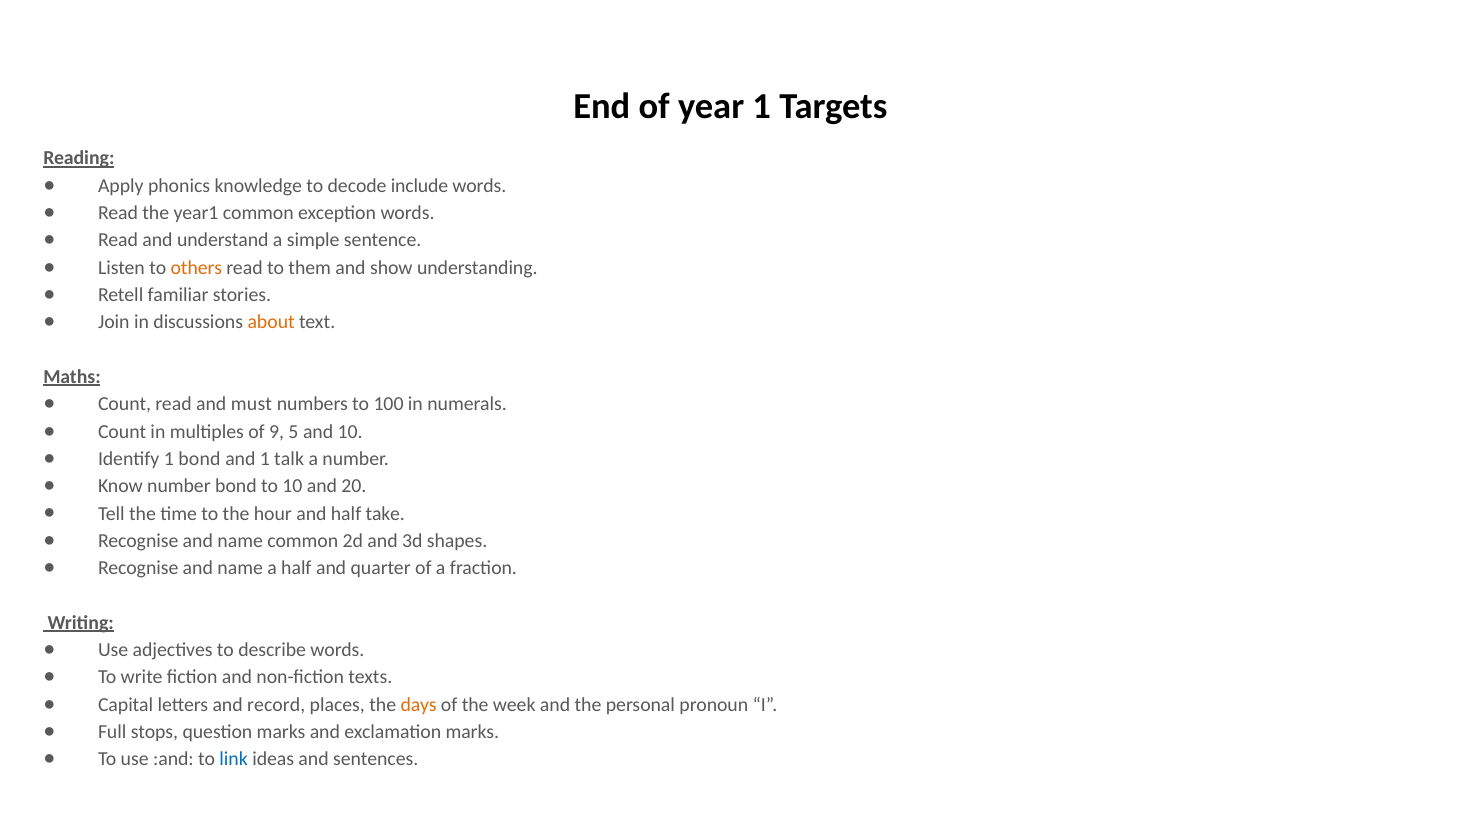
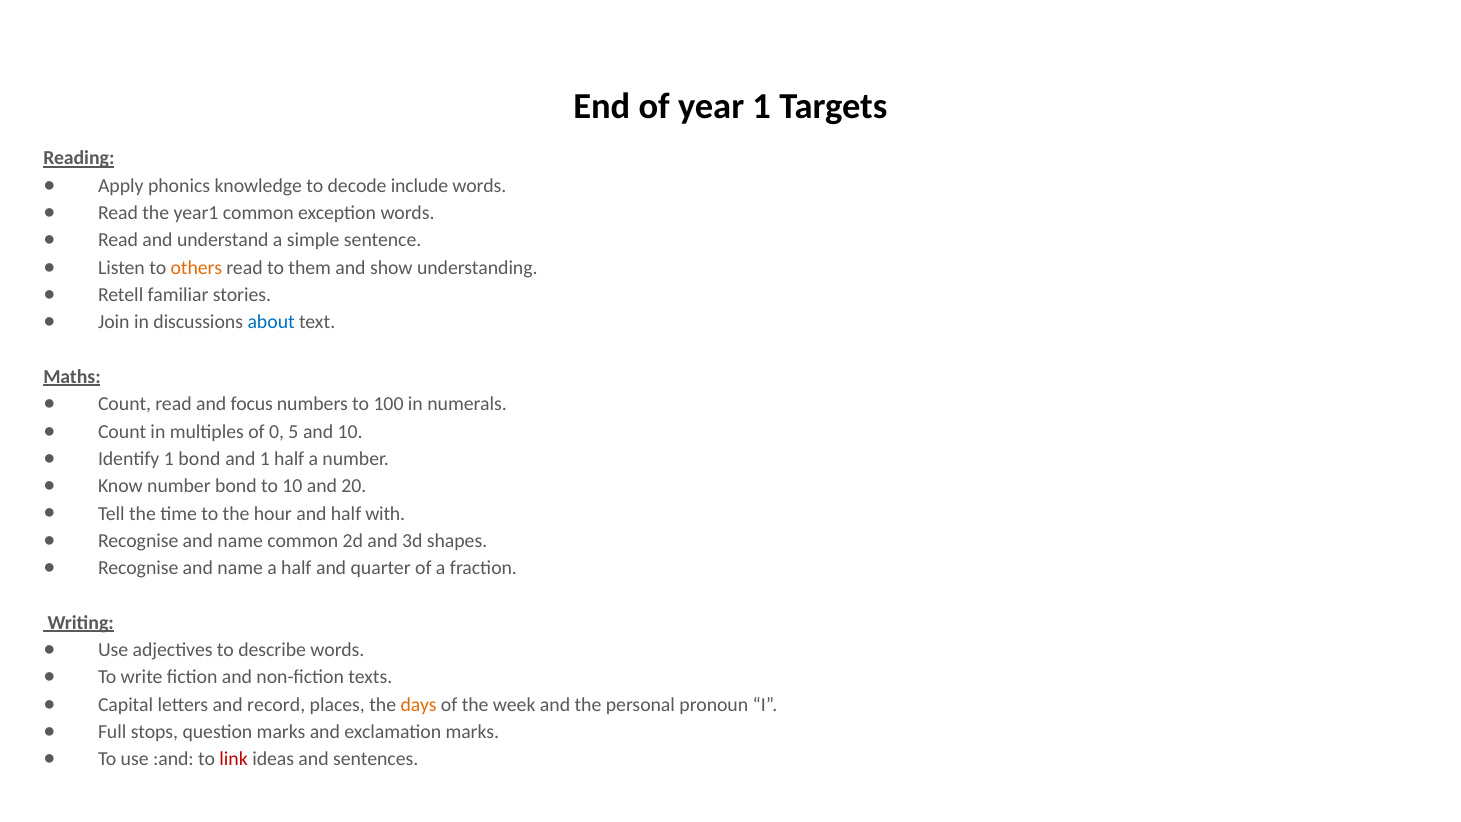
about colour: orange -> blue
must: must -> focus
9: 9 -> 0
1 talk: talk -> half
take: take -> with
link colour: blue -> red
